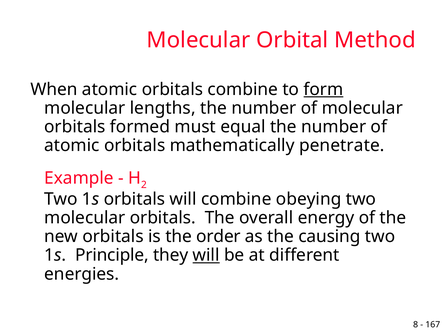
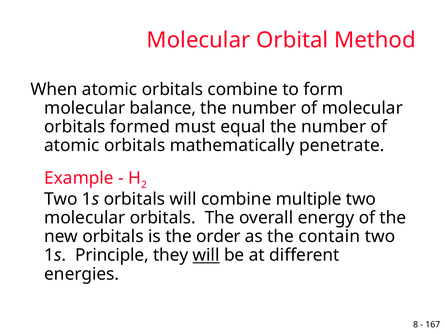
form underline: present -> none
lengths: lengths -> balance
obeying: obeying -> multiple
causing: causing -> contain
